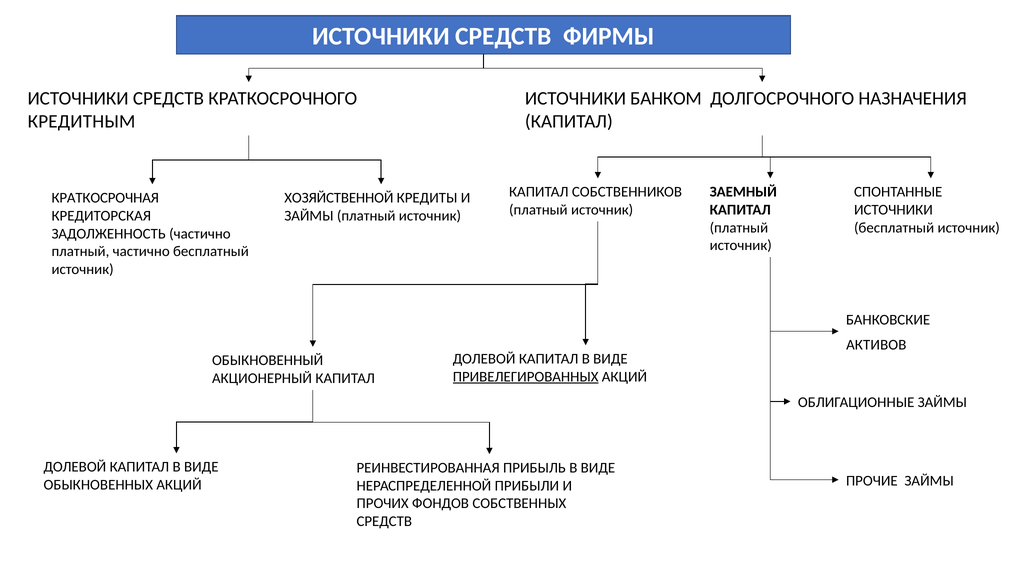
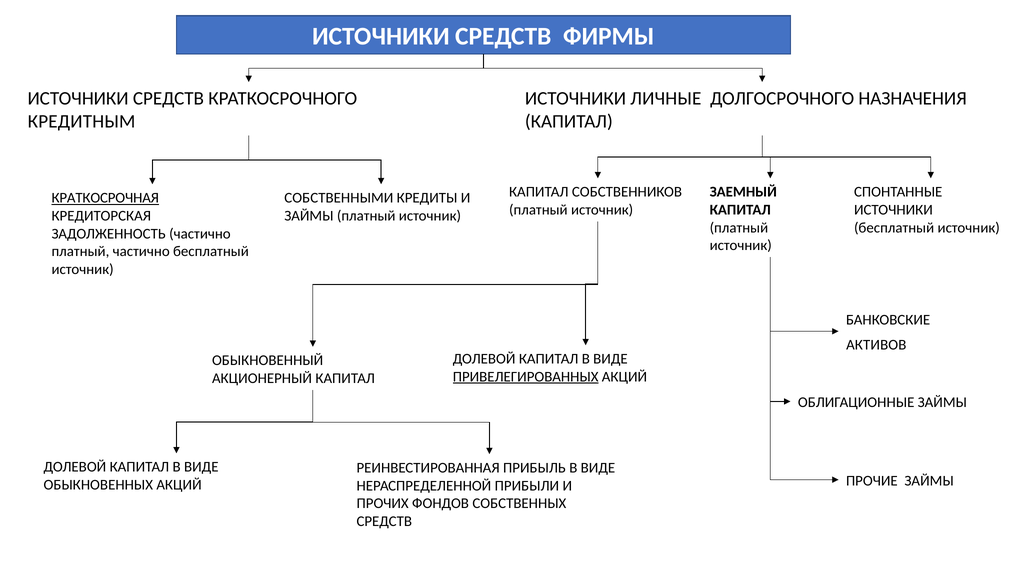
БАНКОМ: БАНКОМ -> ЛИЧНЫЕ
КРАТКОСРОЧНАЯ underline: none -> present
ХОЗЯЙСТВЕННОЙ: ХОЗЯЙСТВЕННОЙ -> СОБСТВЕННЫМИ
